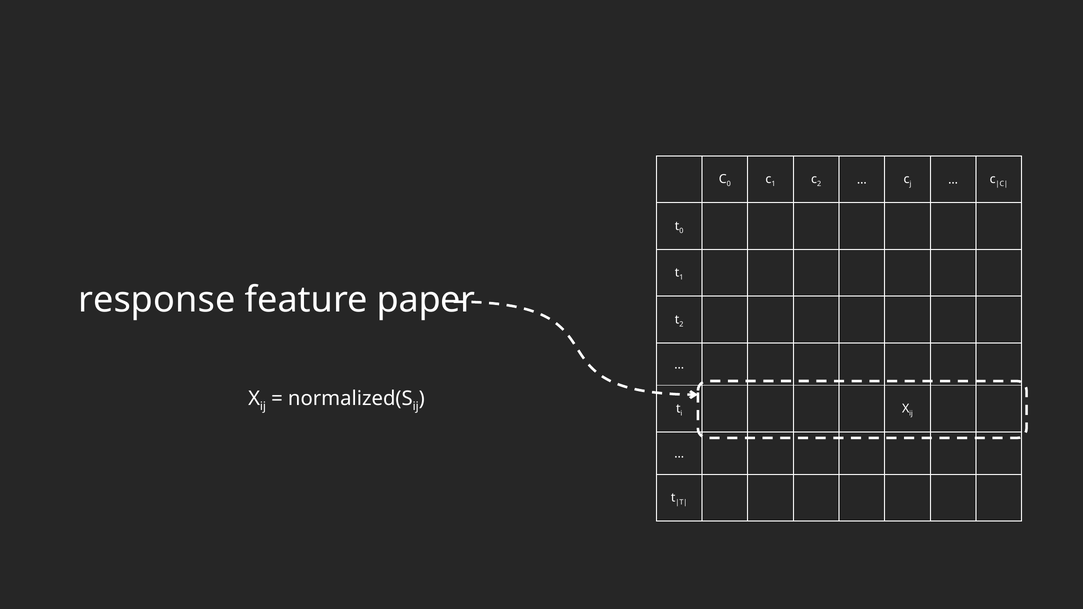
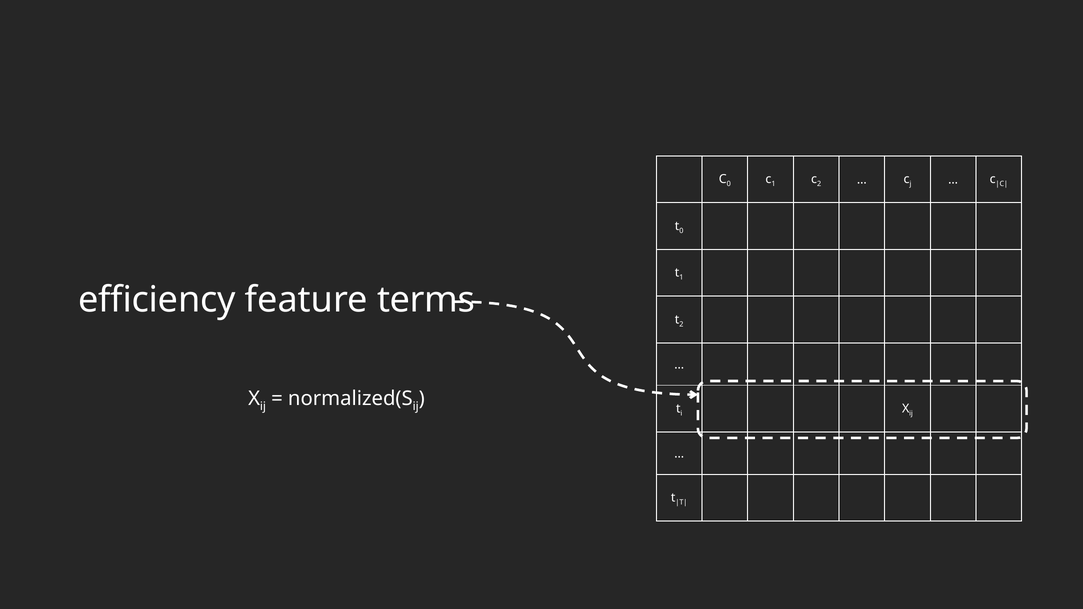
response: response -> efficiency
paper: paper -> terms
